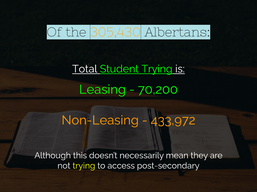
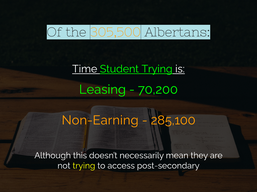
305,430: 305,430 -> 305,500
Total: Total -> Time
Non-Leasing: Non-Leasing -> Non-Earning
433,972: 433,972 -> 285,100
